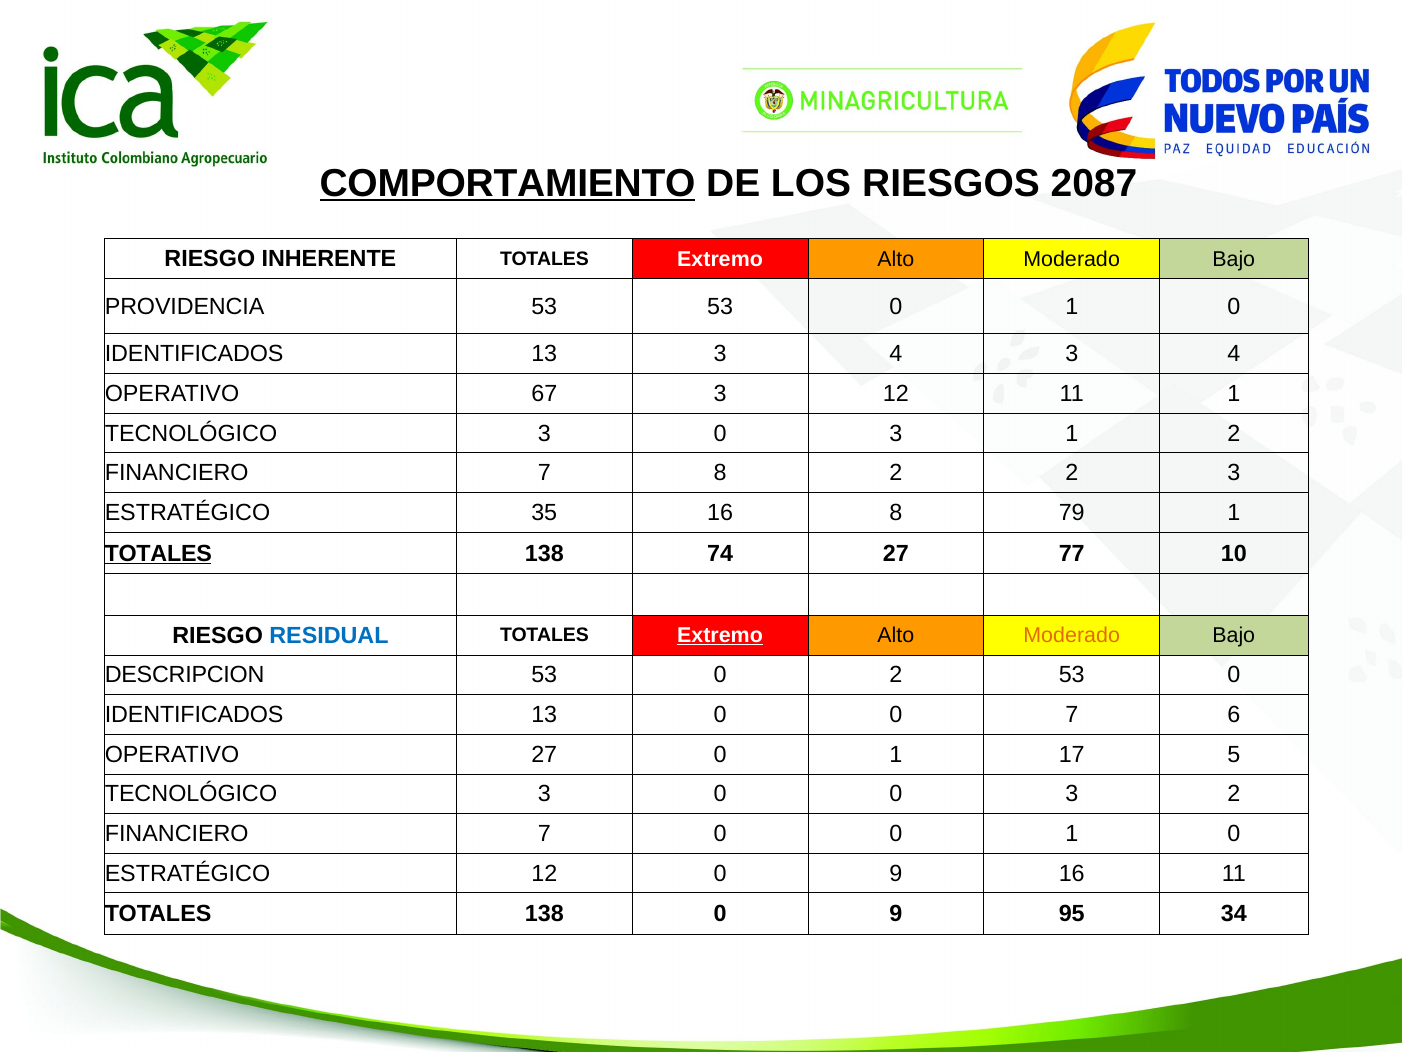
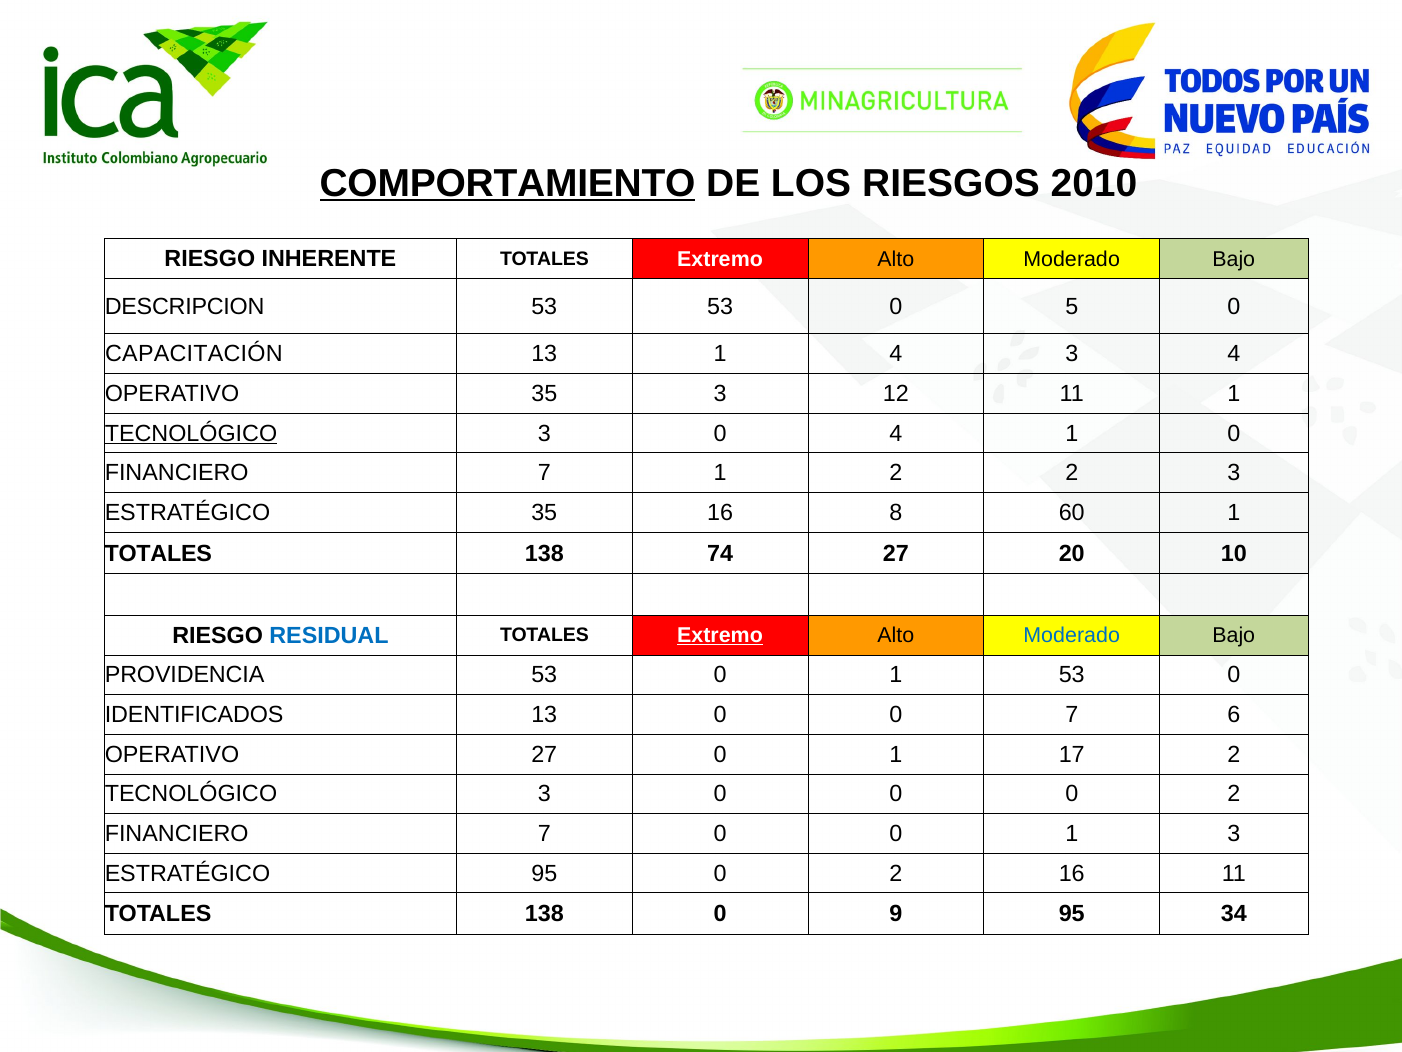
2087: 2087 -> 2010
PROVIDENCIA: PROVIDENCIA -> DESCRIPCION
53 0 1: 1 -> 5
IDENTIFICADOS at (194, 354): IDENTIFICADOS -> CAPACITACIÓN
13 3: 3 -> 1
OPERATIVO 67: 67 -> 35
TECNOLÓGICO at (191, 433) underline: none -> present
3 0 3: 3 -> 4
1 2: 2 -> 0
7 8: 8 -> 1
79: 79 -> 60
TOTALES at (158, 553) underline: present -> none
77: 77 -> 20
Moderado at (1072, 635) colour: orange -> blue
DESCRIPCION: DESCRIPCION -> PROVIDENCIA
53 0 2: 2 -> 1
17 5: 5 -> 2
0 0 3: 3 -> 0
0 0 1 0: 0 -> 3
ESTRATÉGICO 12: 12 -> 95
9 at (896, 873): 9 -> 2
